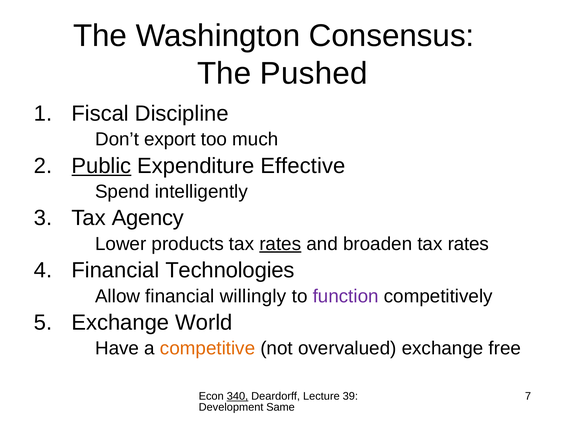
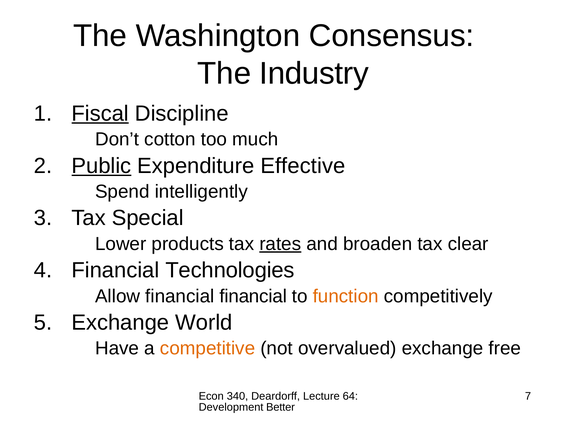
Pushed: Pushed -> Industry
Fiscal underline: none -> present
export: export -> cotton
Agency: Agency -> Special
broaden tax rates: rates -> clear
financial willingly: willingly -> financial
function colour: purple -> orange
340 underline: present -> none
39: 39 -> 64
Same: Same -> Better
